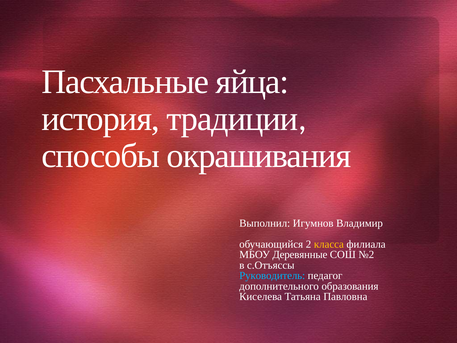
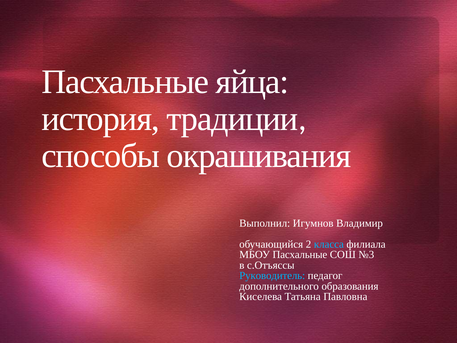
класса colour: yellow -> light blue
МБОУ Деревянные: Деревянные -> Пасхальные
№2: №2 -> №3
